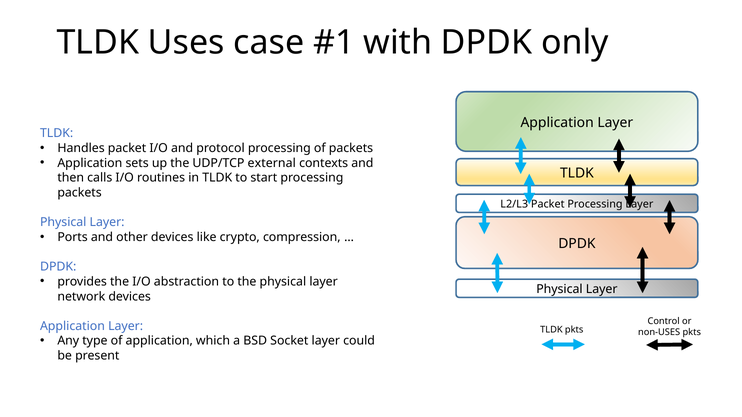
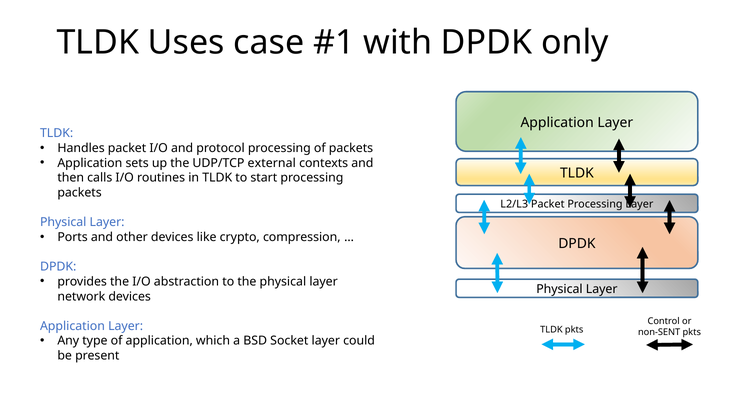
non-USES: non-USES -> non-SENT
